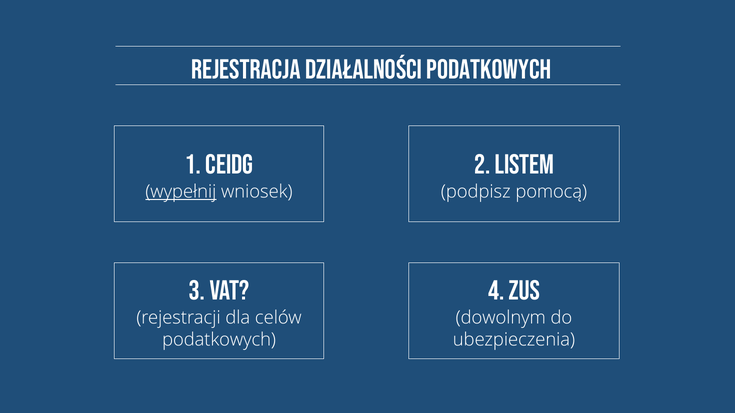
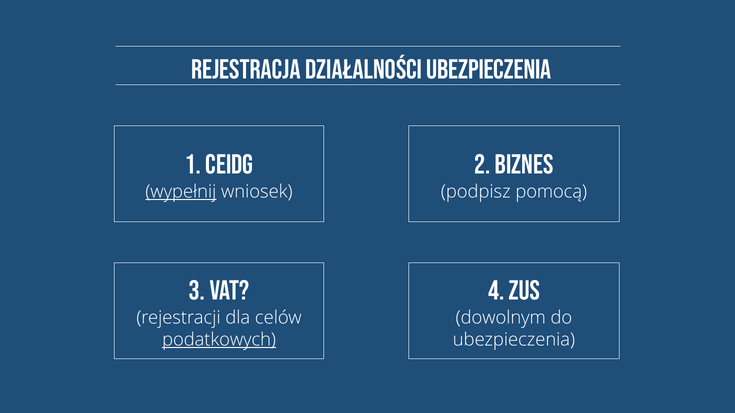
działalności podatkowych: podatkowych -> ubezpieczenia
listem: listem -> biznes
podatkowych at (219, 340) underline: none -> present
